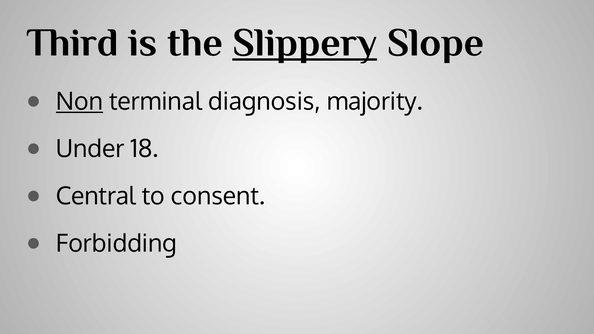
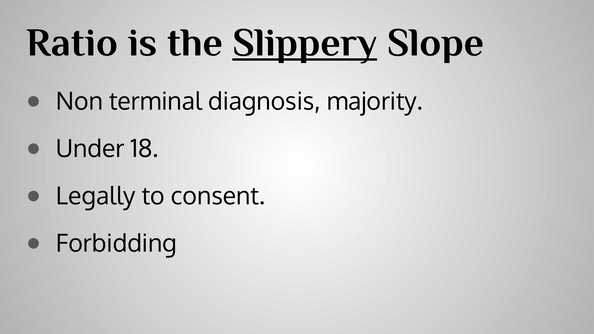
Third: Third -> Ratio
Non underline: present -> none
Central: Central -> Legally
